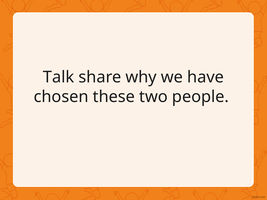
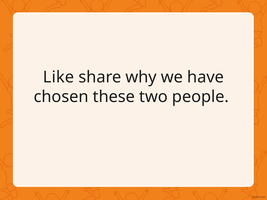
Talk: Talk -> Like
